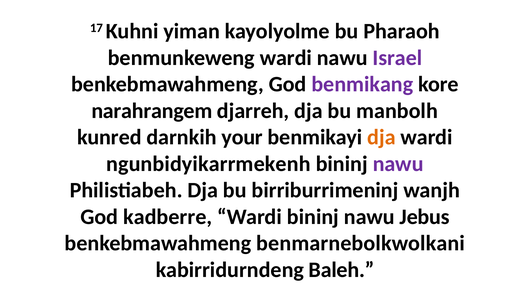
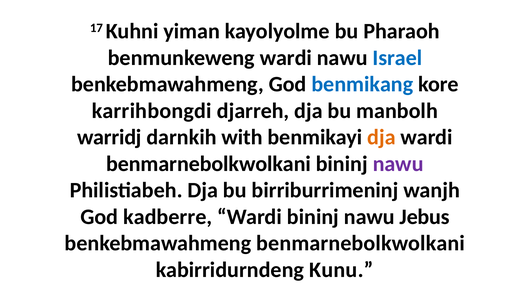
Israel colour: purple -> blue
benmikang colour: purple -> blue
narahrangem: narahrangem -> karrihbongdi
kunred: kunred -> warridj
your: your -> with
ngunbidyikarrmekenh at (208, 164): ngunbidyikarrmekenh -> benmarnebolkwolkani
Baleh: Baleh -> Kunu
